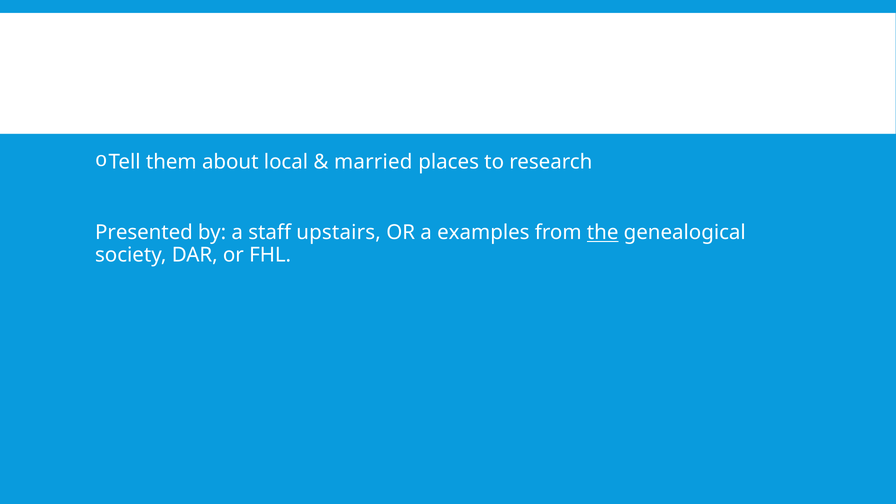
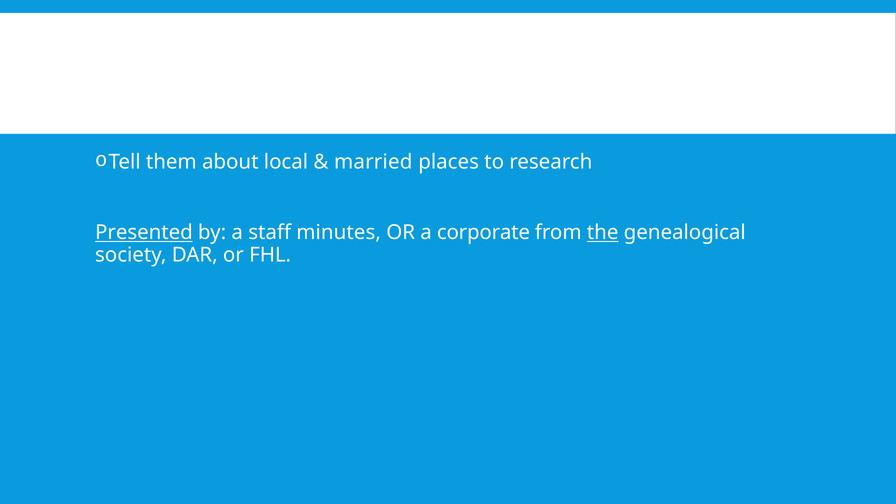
Presented underline: none -> present
upstairs: upstairs -> minutes
examples: examples -> corporate
